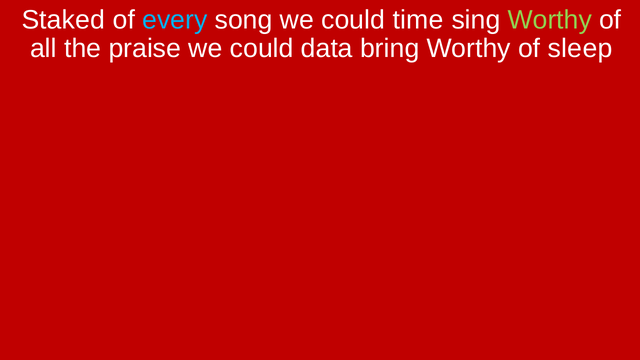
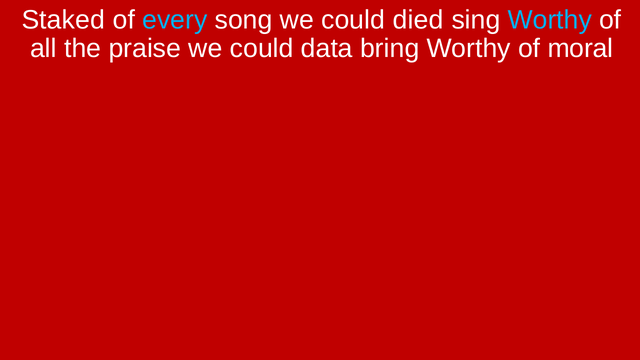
time: time -> died
Worthy at (550, 20) colour: light green -> light blue
sleep: sleep -> moral
